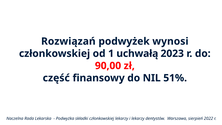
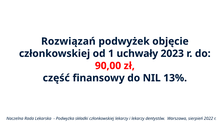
wynosi: wynosi -> objęcie
uchwałą: uchwałą -> uchwały
51%: 51% -> 13%
